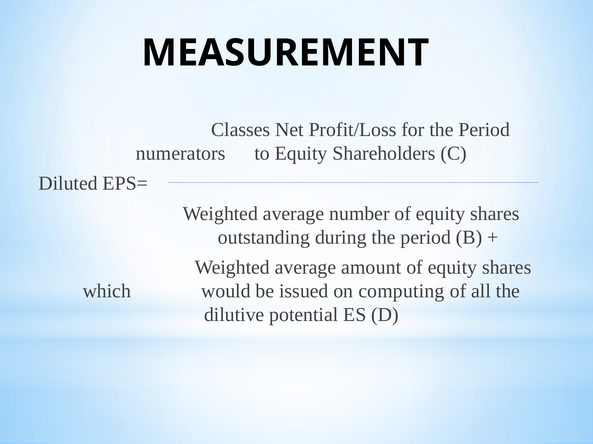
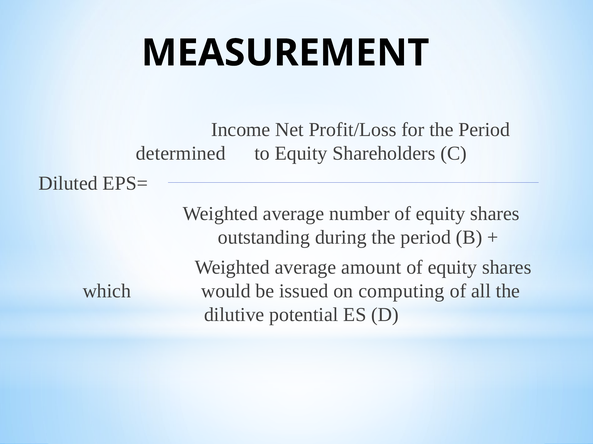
Classes: Classes -> Income
numerators: numerators -> determined
